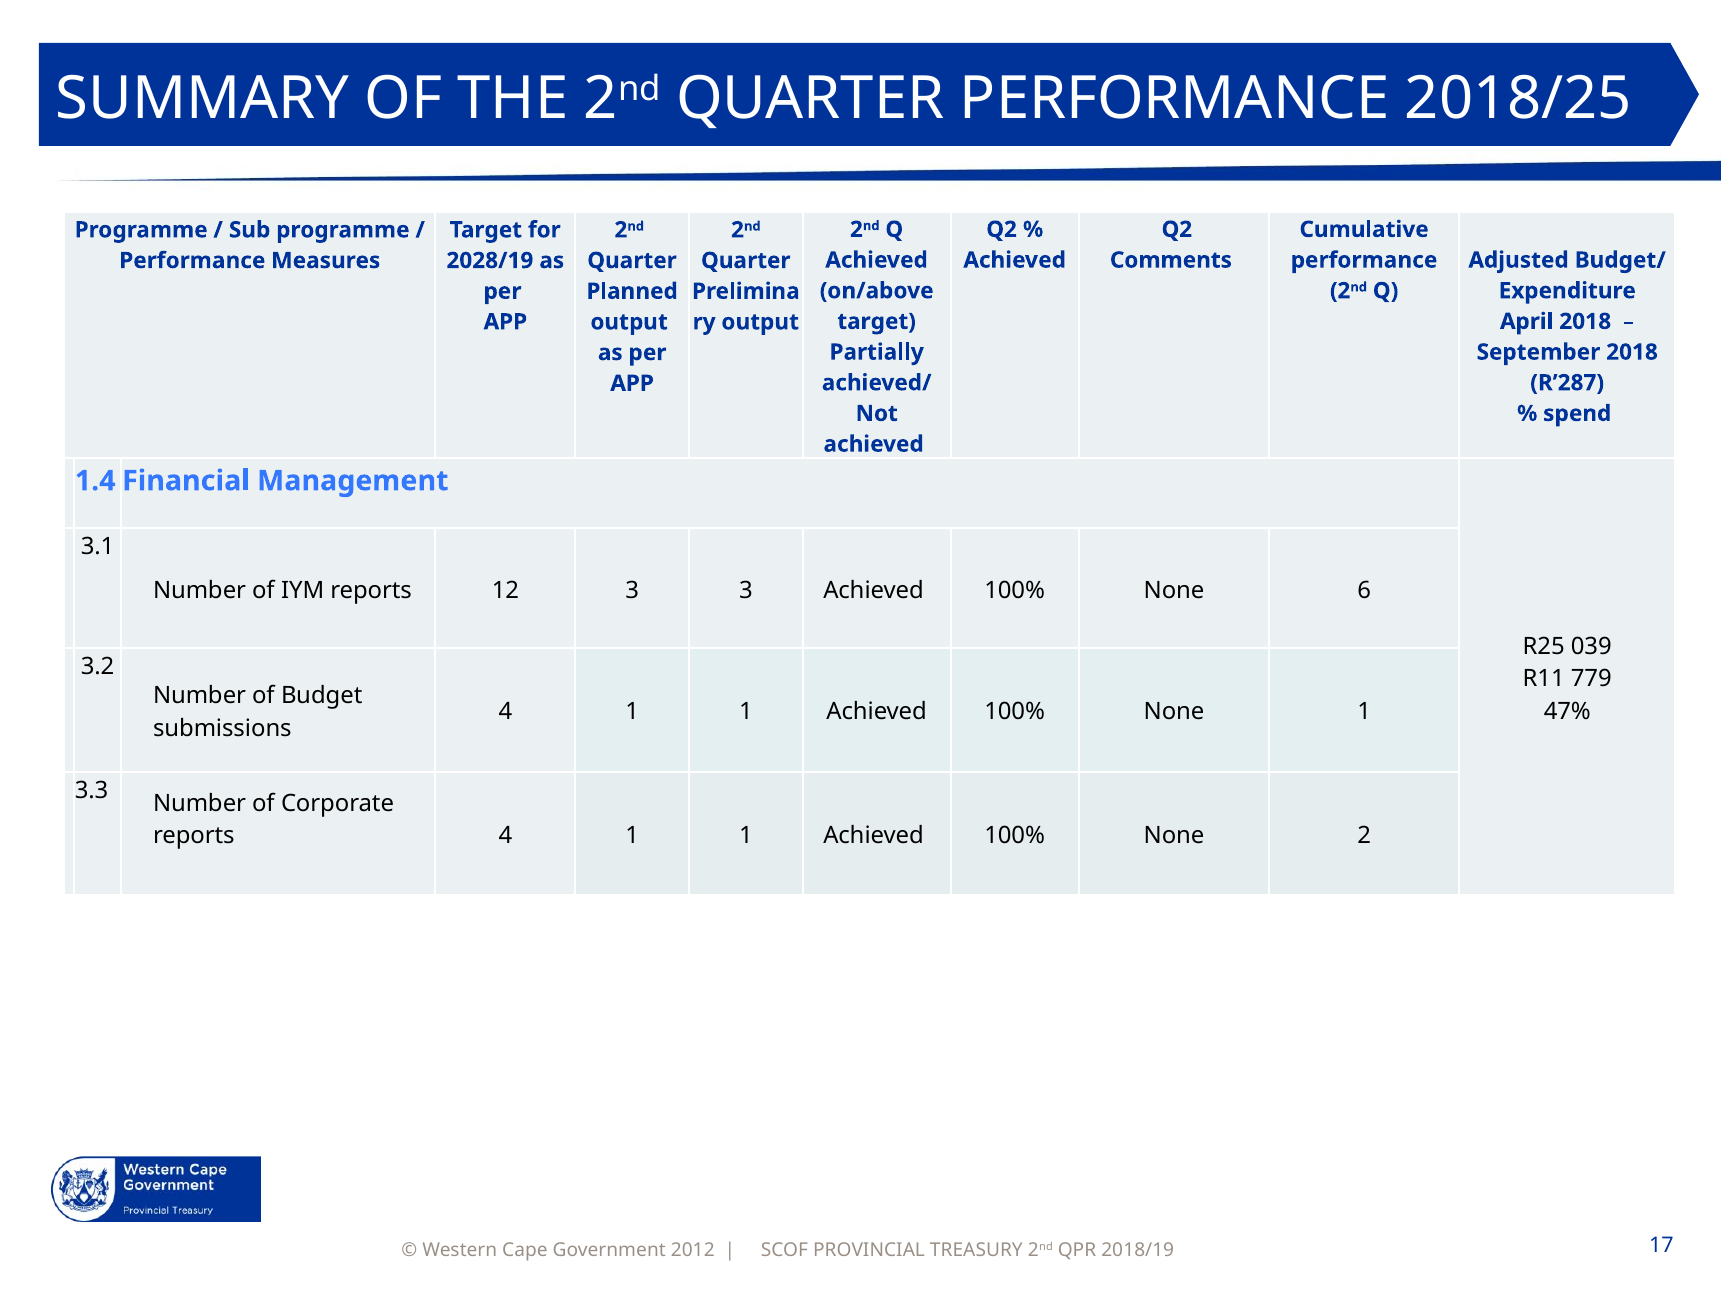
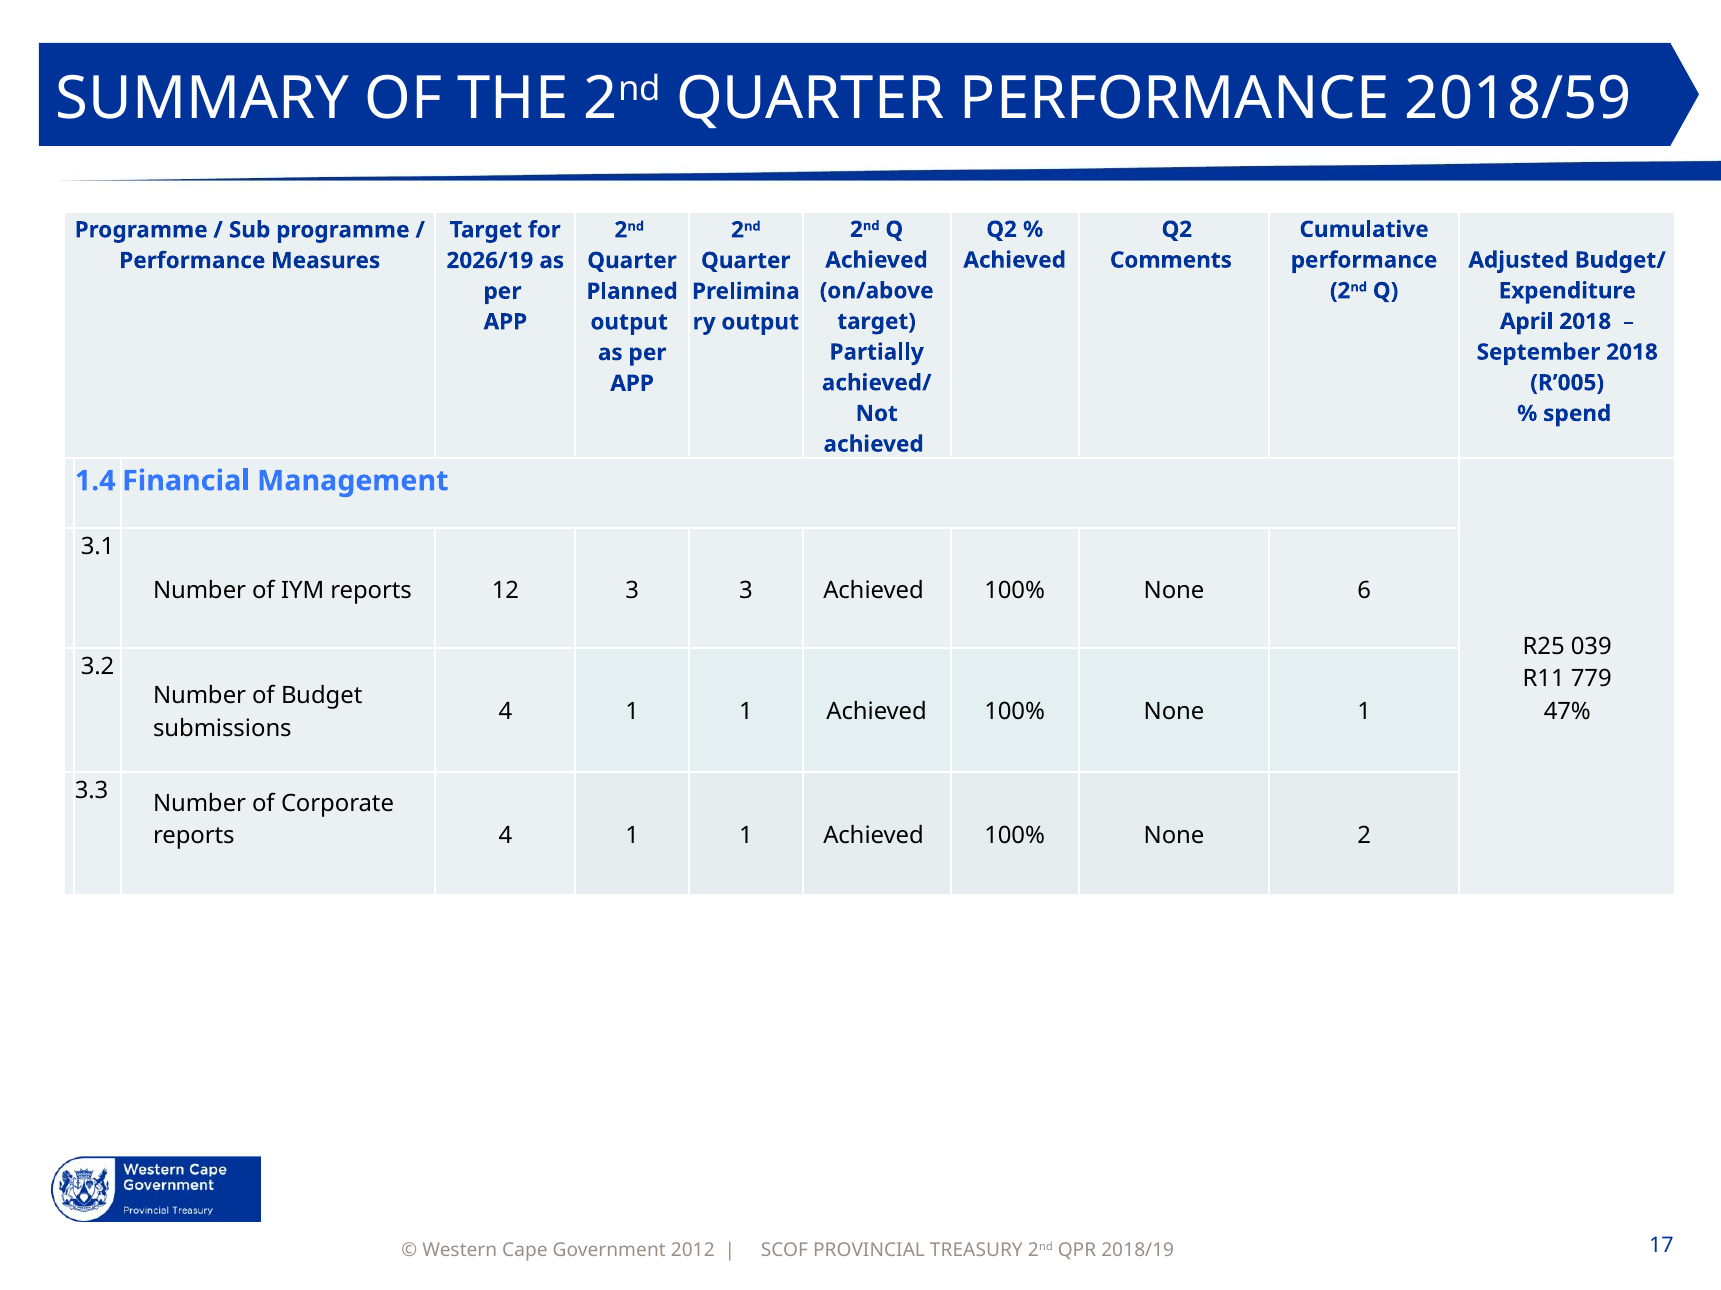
2018/25: 2018/25 -> 2018/59
2028/19: 2028/19 -> 2026/19
R’287: R’287 -> R’005
